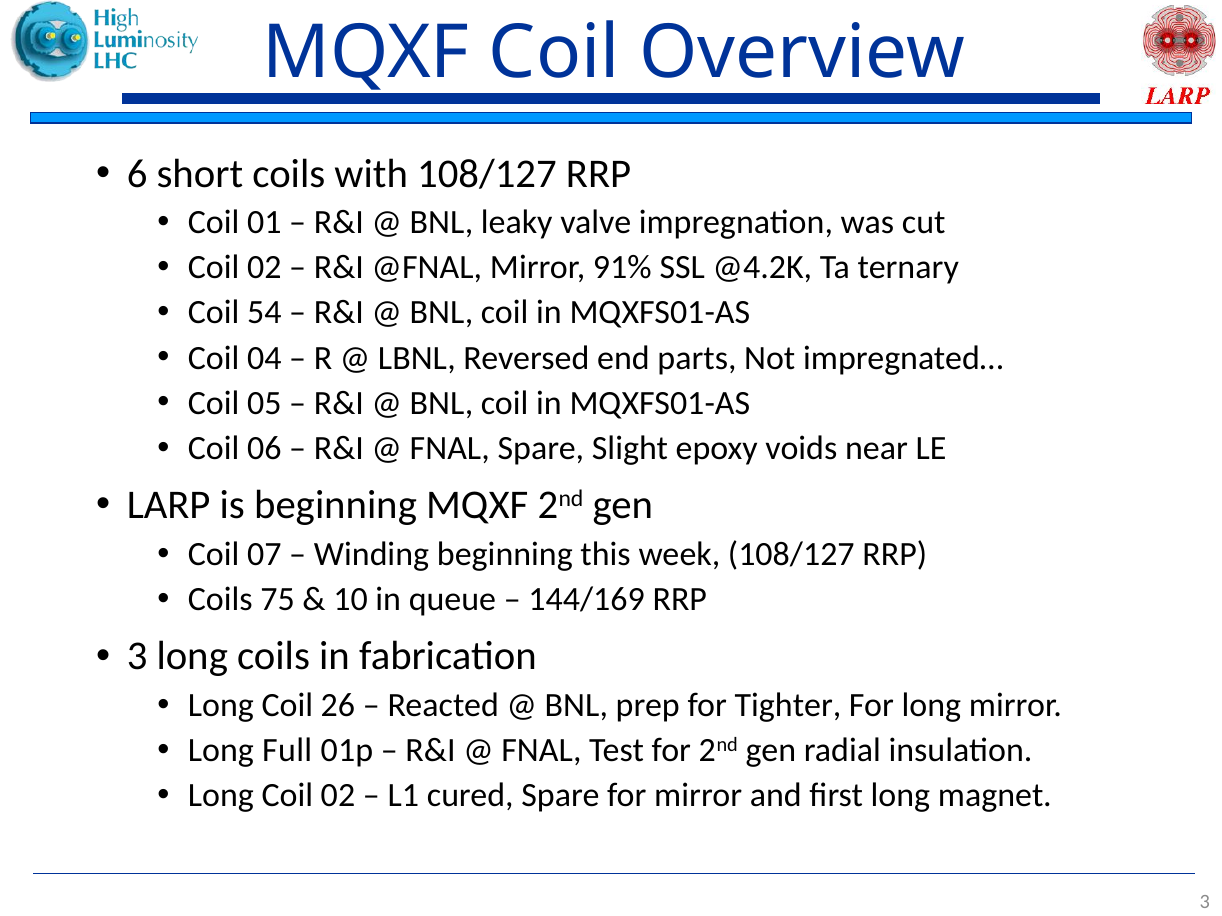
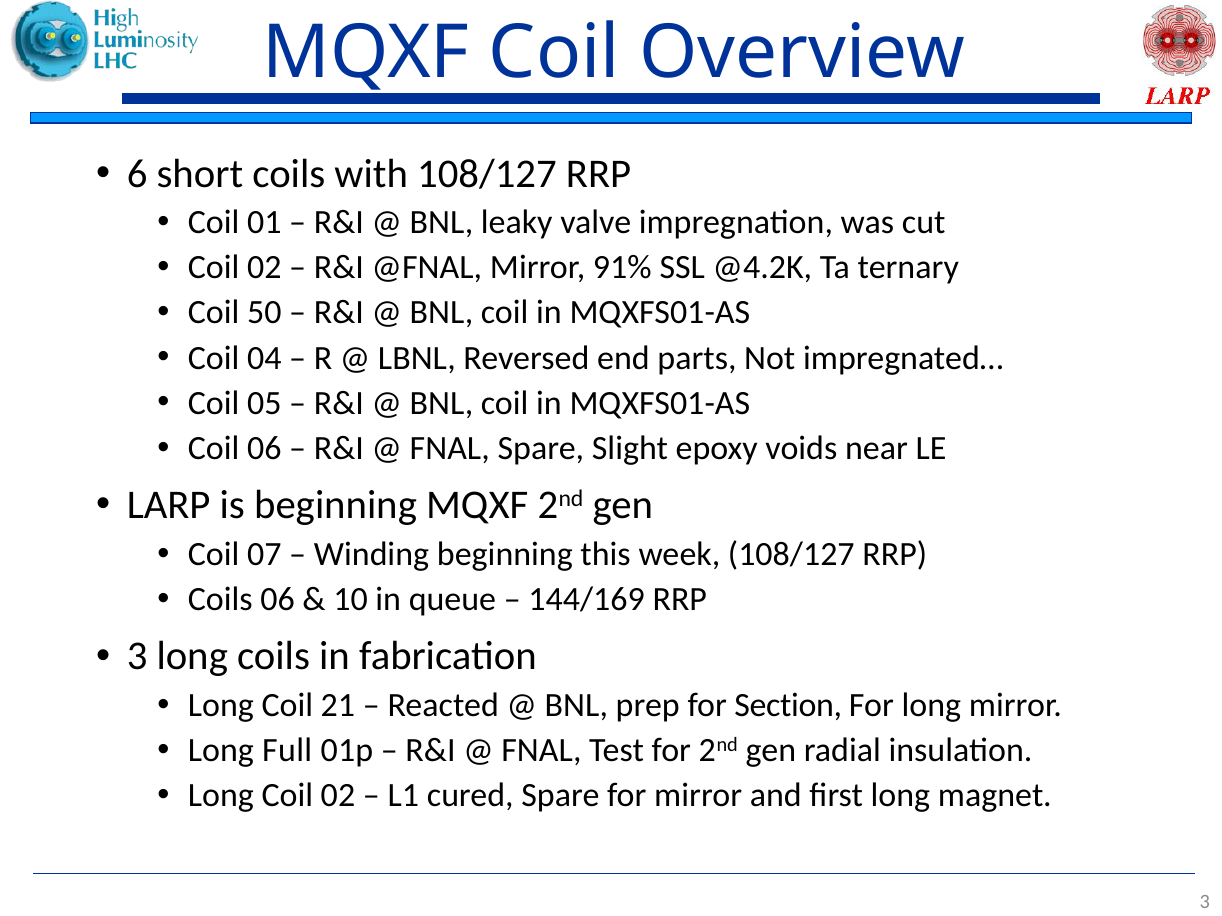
54: 54 -> 50
Coils 75: 75 -> 06
26: 26 -> 21
Tighter: Tighter -> Section
